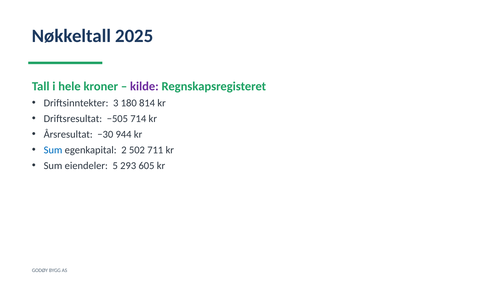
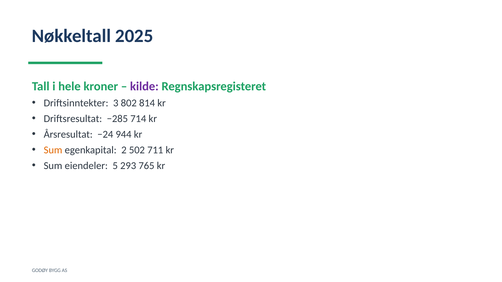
180: 180 -> 802
−505: −505 -> −285
−30: −30 -> −24
Sum at (53, 150) colour: blue -> orange
605: 605 -> 765
